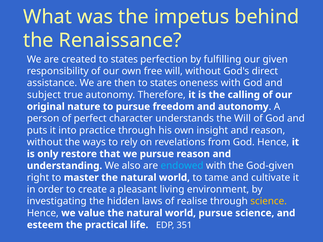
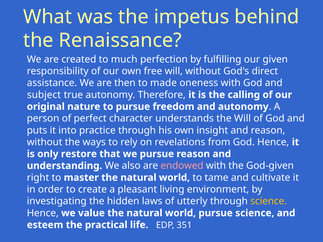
created to states: states -> much
then to states: states -> made
endowed colour: light blue -> pink
realise: realise -> utterly
